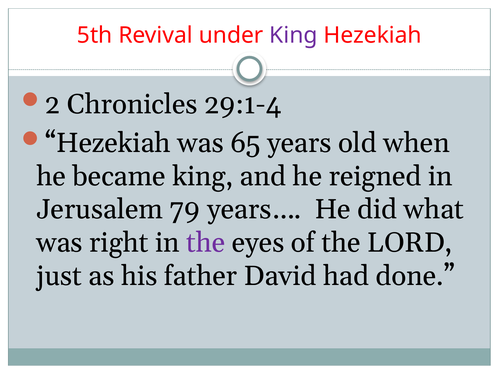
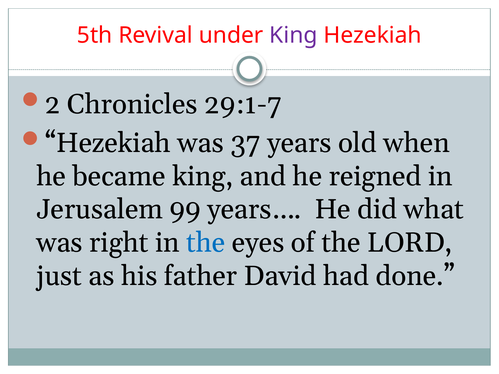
29:1-4: 29:1-4 -> 29:1-7
65: 65 -> 37
79: 79 -> 99
the at (206, 243) colour: purple -> blue
